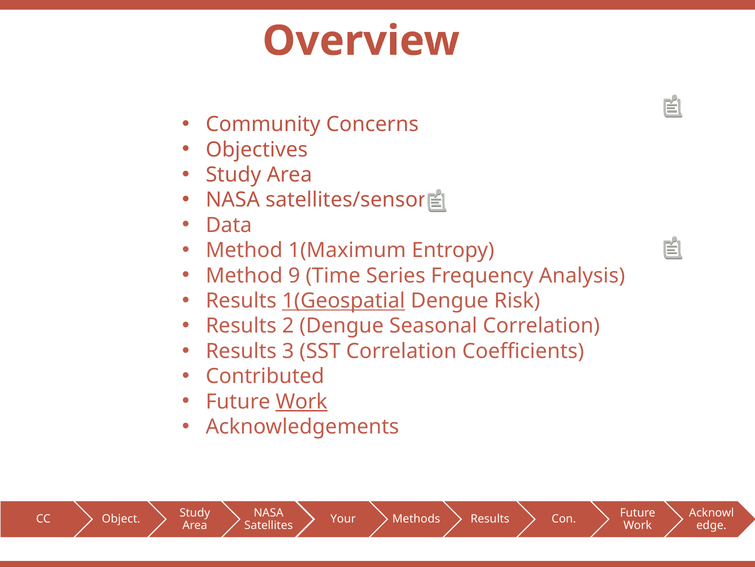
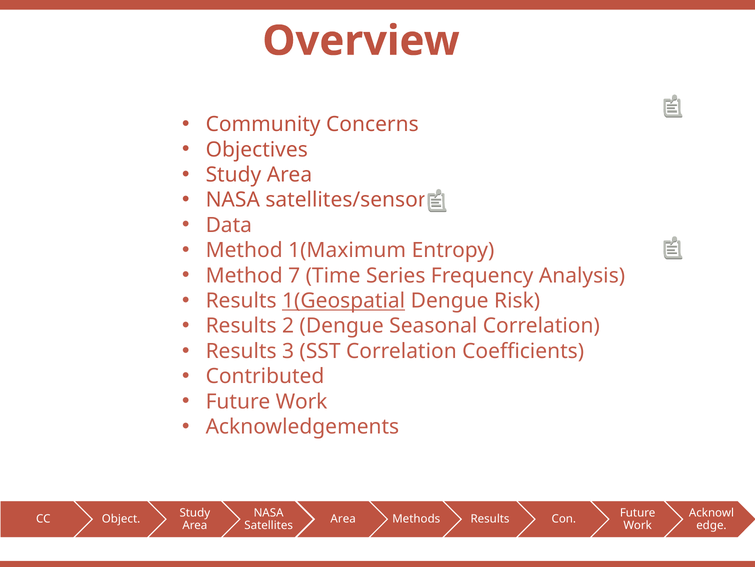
9: 9 -> 7
Work at (302, 401) underline: present -> none
Your at (343, 518): Your -> Area
